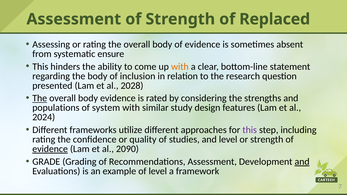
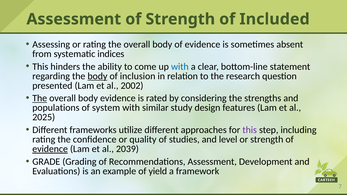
Replaced: Replaced -> Included
ensure: ensure -> indices
with at (180, 67) colour: orange -> blue
body at (97, 76) underline: none -> present
2028: 2028 -> 2002
2024: 2024 -> 2025
2090: 2090 -> 2039
and at (302, 162) underline: present -> none
of level: level -> yield
